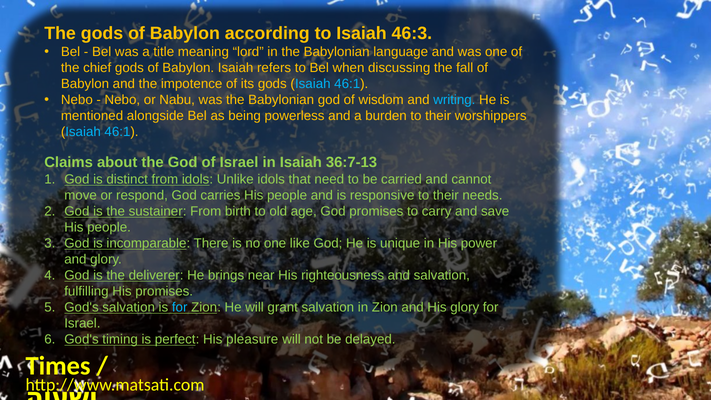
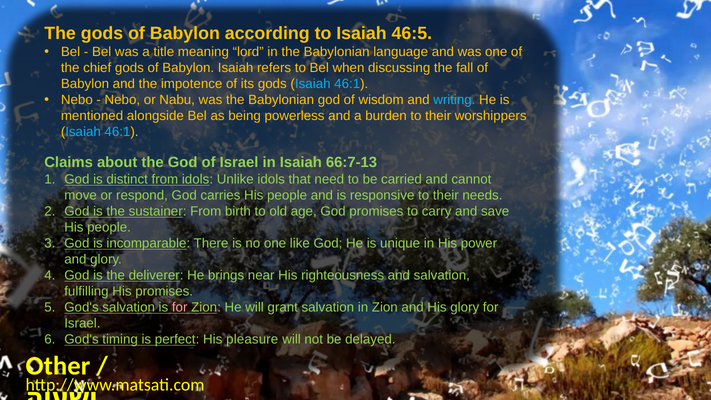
46:3: 46:3 -> 46:5
36:7-13: 36:7-13 -> 66:7-13
for at (180, 307) colour: light blue -> pink
Times: Times -> Other
